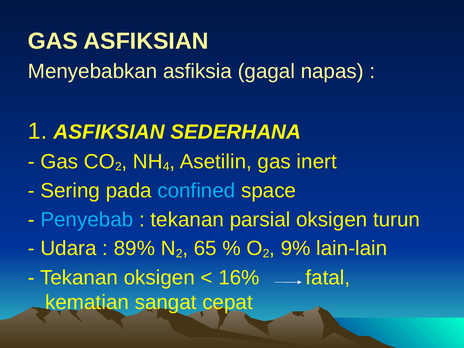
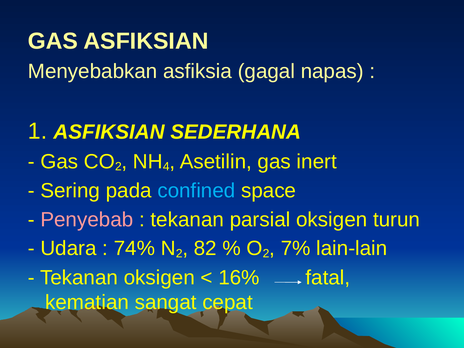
Penyebab colour: light blue -> pink
89%: 89% -> 74%
65: 65 -> 82
9%: 9% -> 7%
